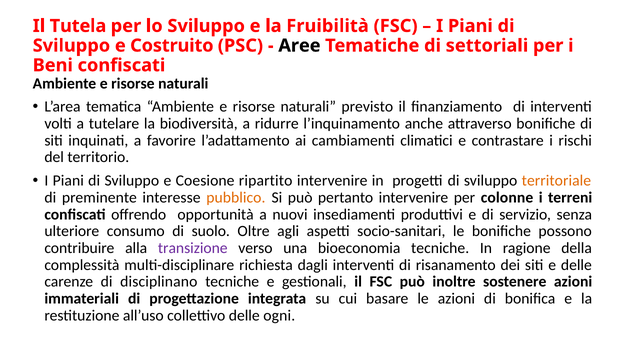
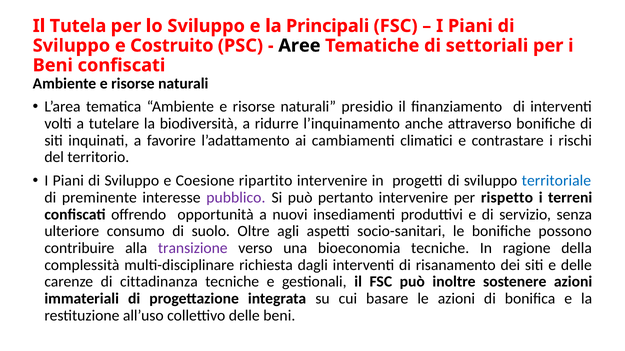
Fruibilità: Fruibilità -> Principali
previsto: previsto -> presidio
territoriale colour: orange -> blue
pubblico colour: orange -> purple
colonne: colonne -> rispetto
disciplinano: disciplinano -> cittadinanza
delle ogni: ogni -> beni
